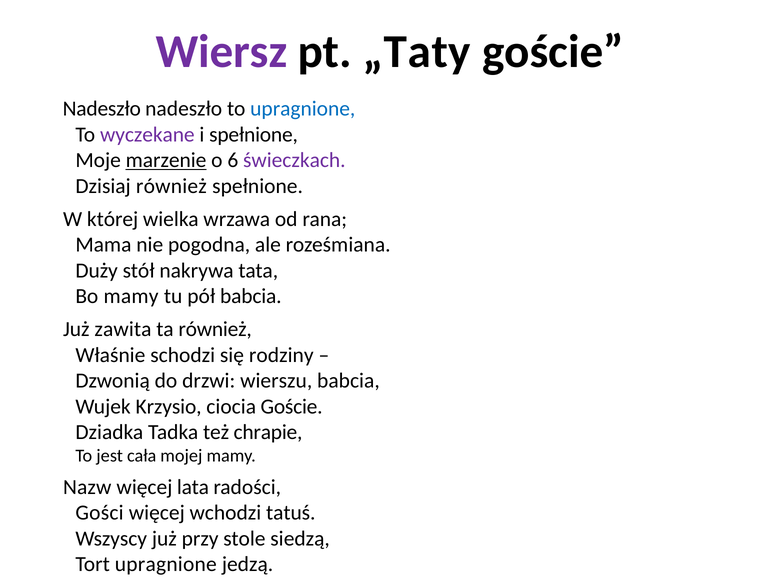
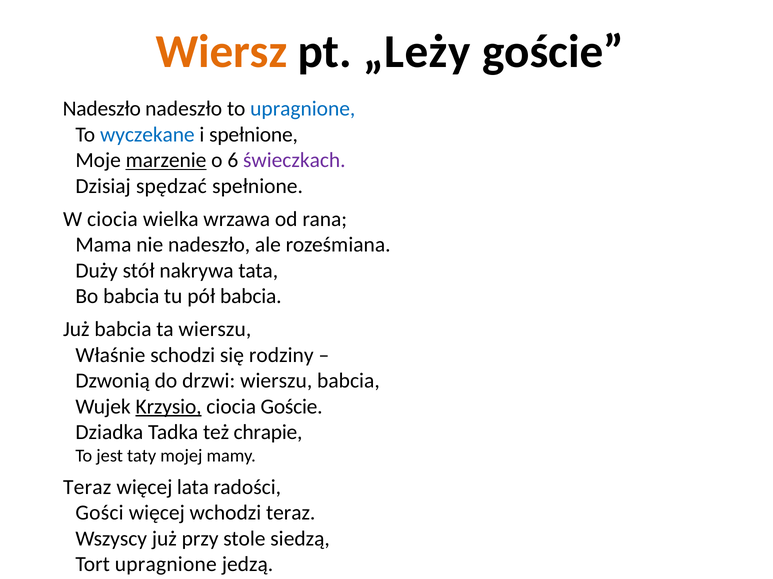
Wiersz colour: purple -> orange
„Taty: „Taty -> „Leży
wyczekane colour: purple -> blue
Dzisiaj również: również -> spędzać
W której: której -> ciocia
nie pogodna: pogodna -> nadeszło
Bo mamy: mamy -> babcia
Już zawita: zawita -> babcia
ta również: również -> wierszu
Krzysio underline: none -> present
cała: cała -> taty
Nazw at (87, 488): Nazw -> Teraz
wchodzi tatuś: tatuś -> teraz
